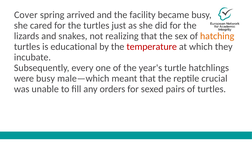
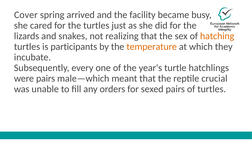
educational: educational -> participants
temperature colour: red -> orange
were busy: busy -> pairs
